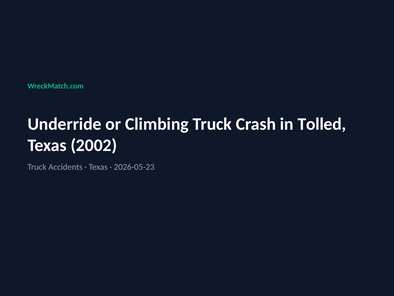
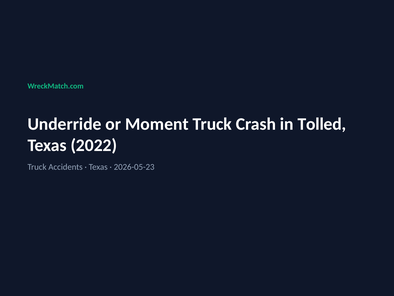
Climbing: Climbing -> Moment
2002: 2002 -> 2022
